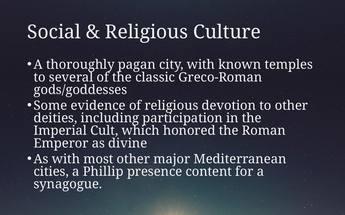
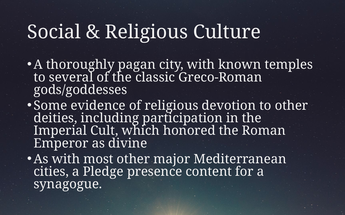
Phillip: Phillip -> Pledge
